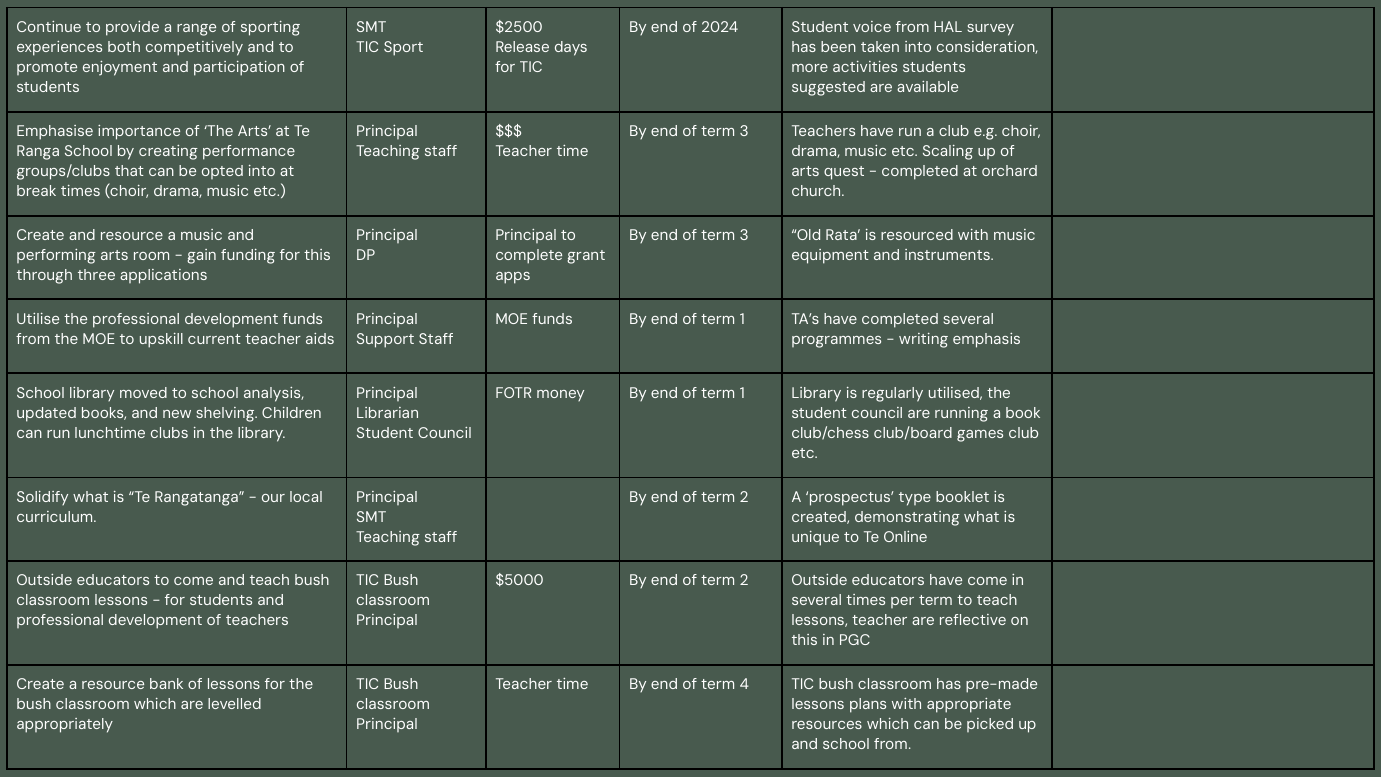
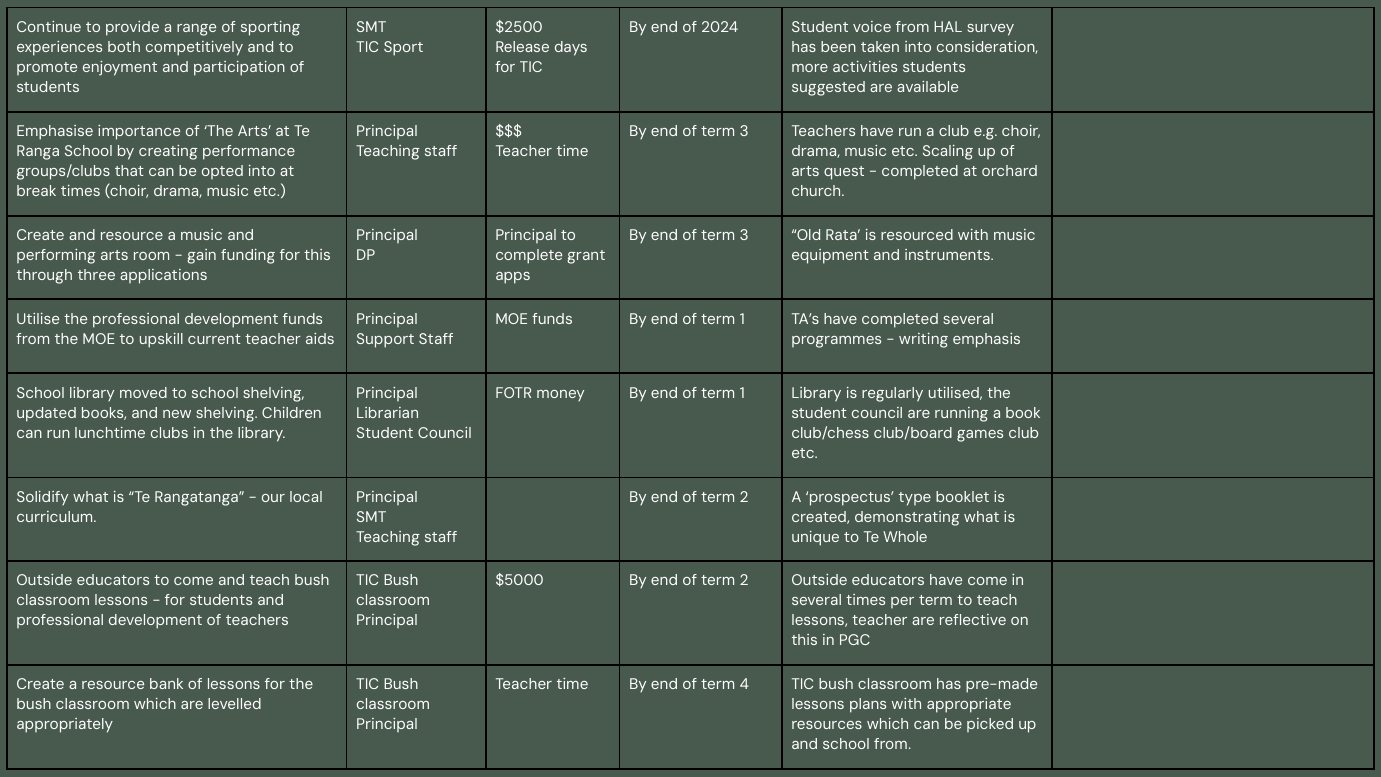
school analysis: analysis -> shelving
Online: Online -> Whole
